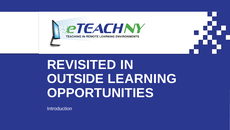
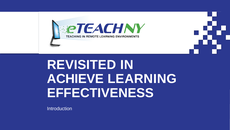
OUTSIDE: OUTSIDE -> ACHIEVE
OPPORTUNITIES: OPPORTUNITIES -> EFFECTIVENESS
